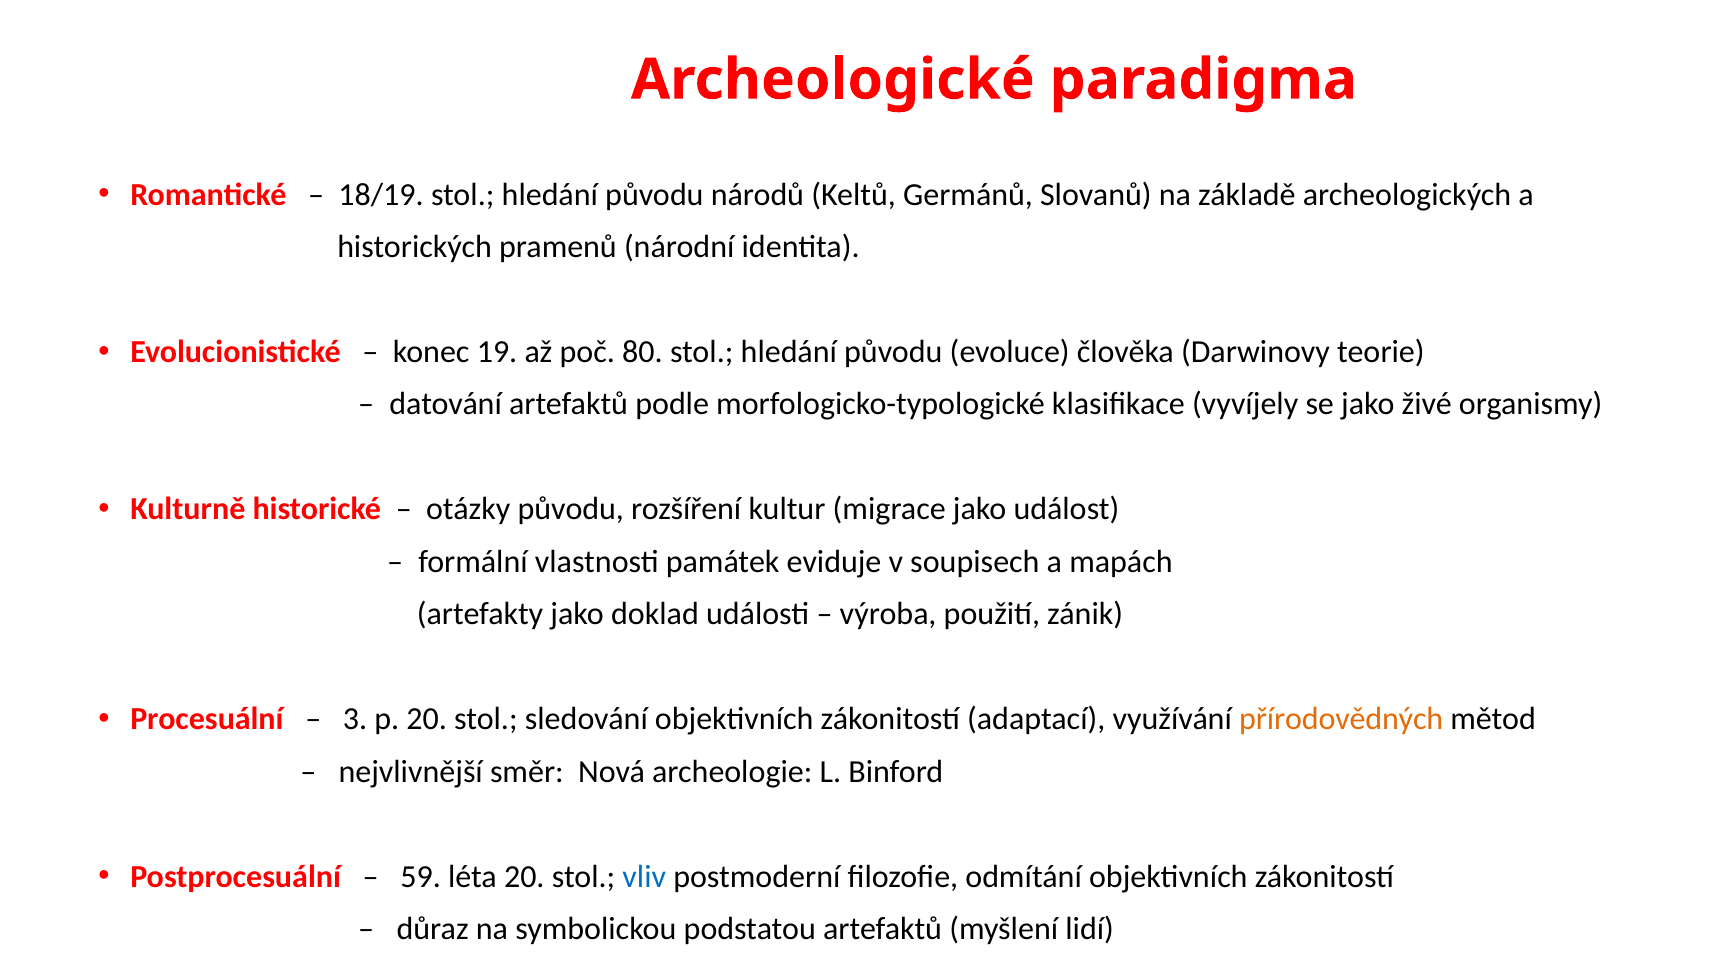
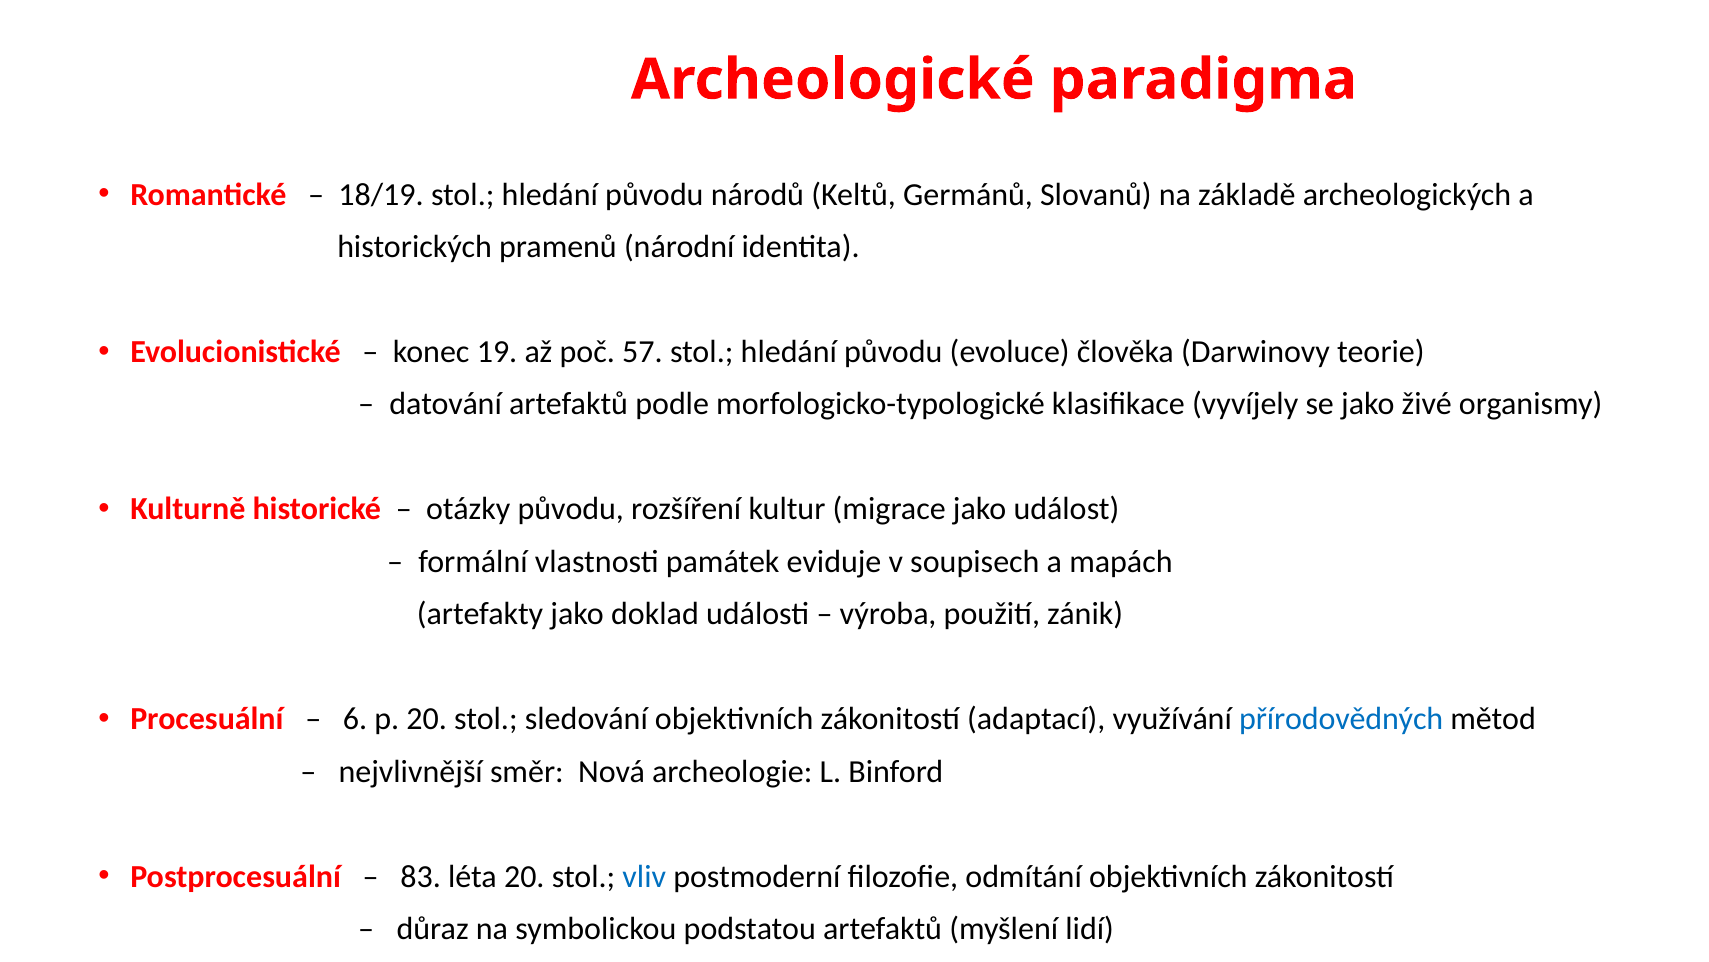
80: 80 -> 57
3: 3 -> 6
přírodovědných colour: orange -> blue
59: 59 -> 83
